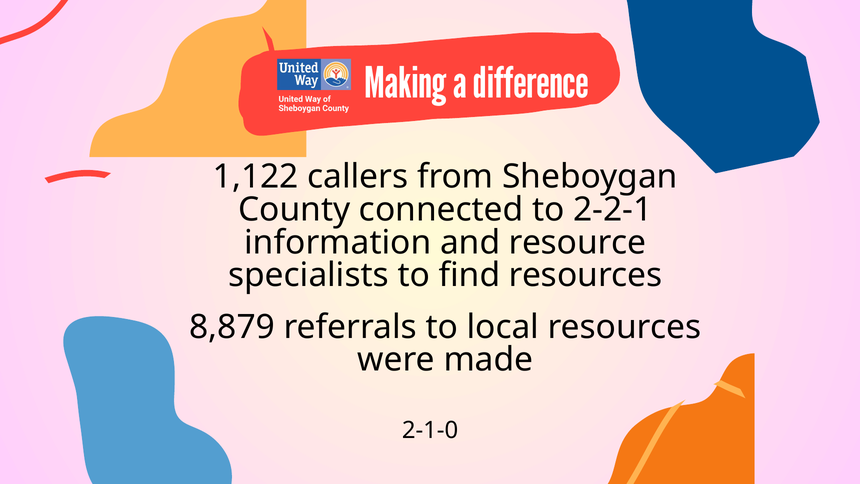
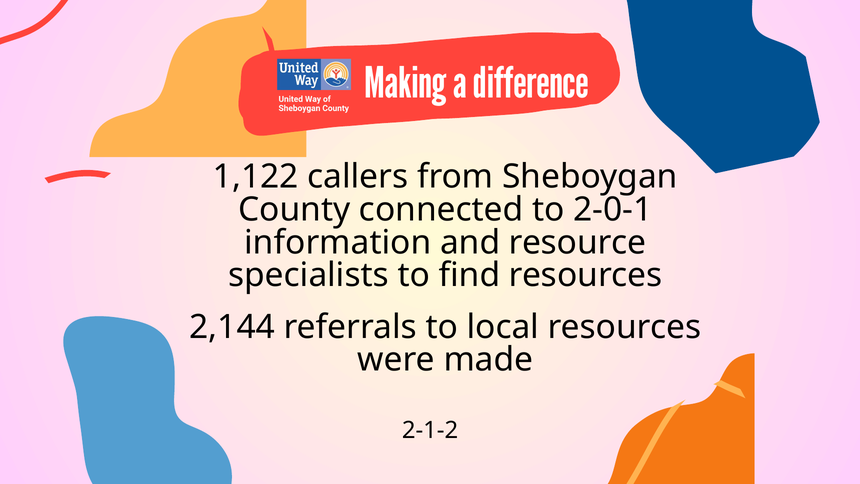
2-2-1: 2-2-1 -> 2-0-1
8,879: 8,879 -> 2,144
2-1-0: 2-1-0 -> 2-1-2
